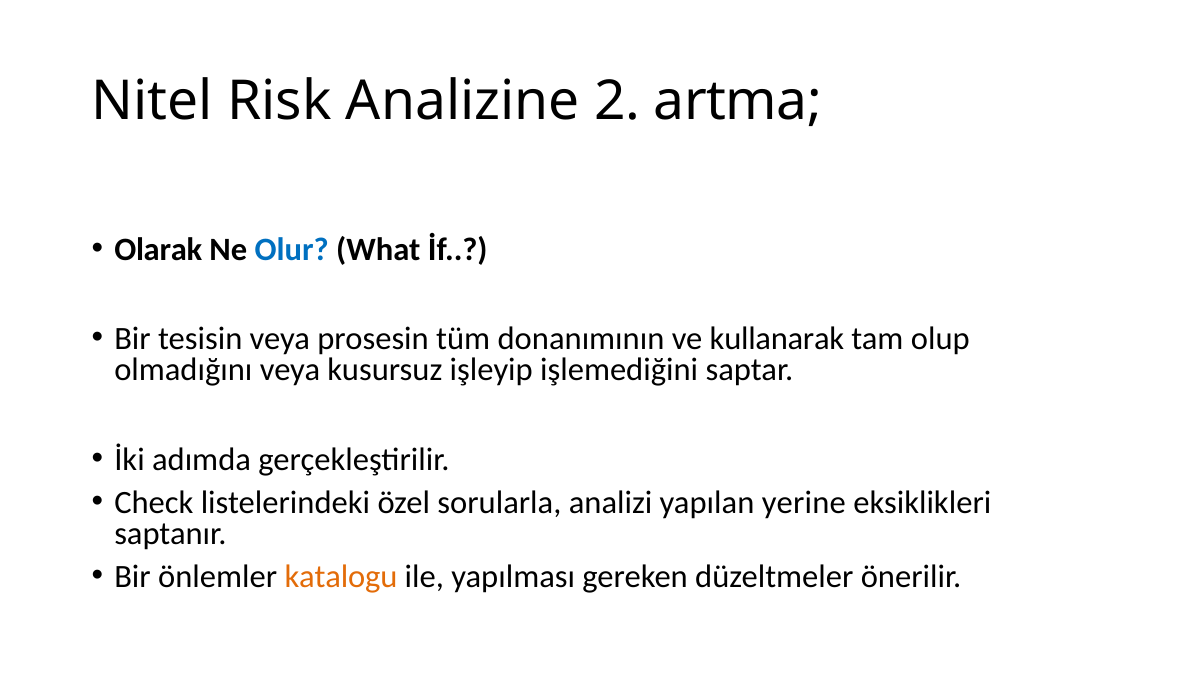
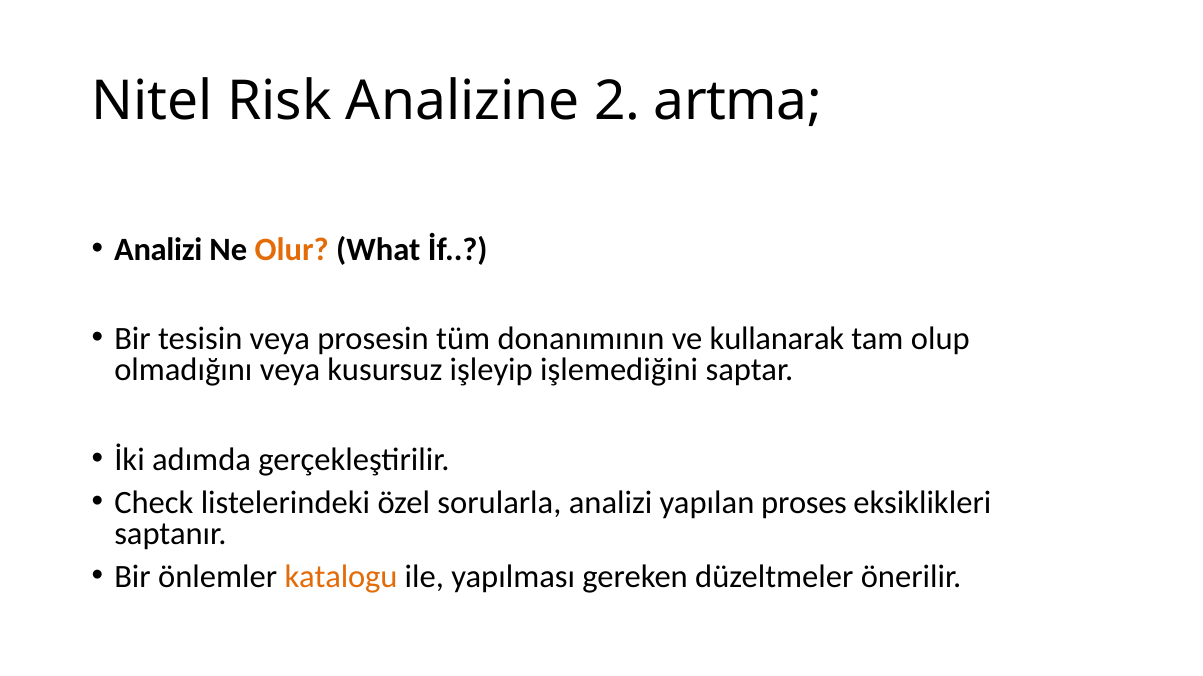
Olarak at (158, 250): Olarak -> Analizi
Olur colour: blue -> orange
yerine: yerine -> proses
